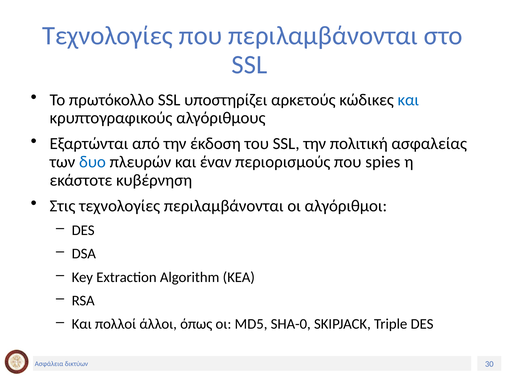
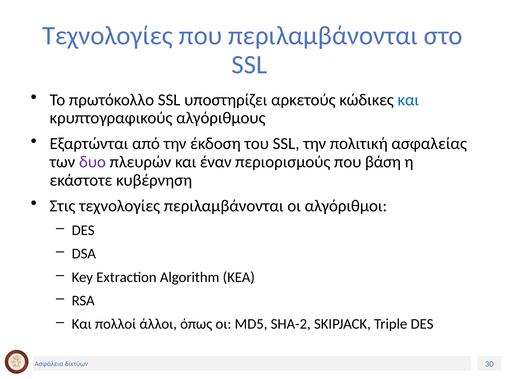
δυο colour: blue -> purple
spies: spies -> βάση
SHA-0: SHA-0 -> SHA-2
